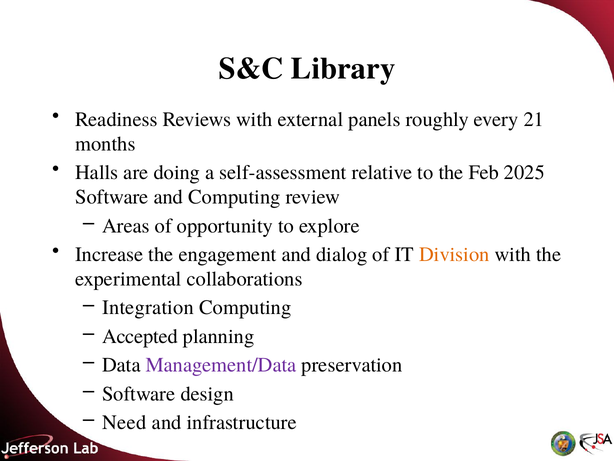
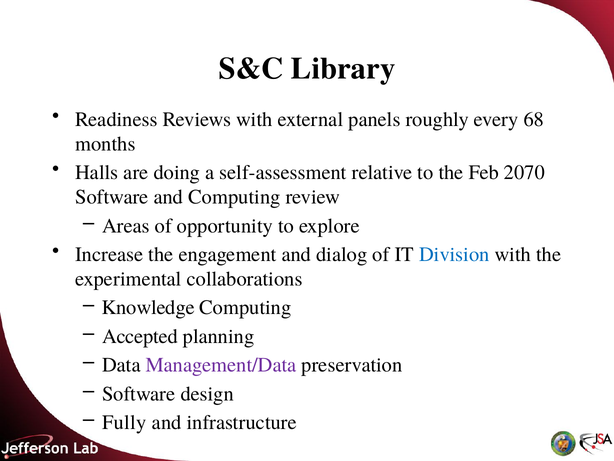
21: 21 -> 68
2025: 2025 -> 2070
Division colour: orange -> blue
Integration: Integration -> Knowledge
Need: Need -> Fully
